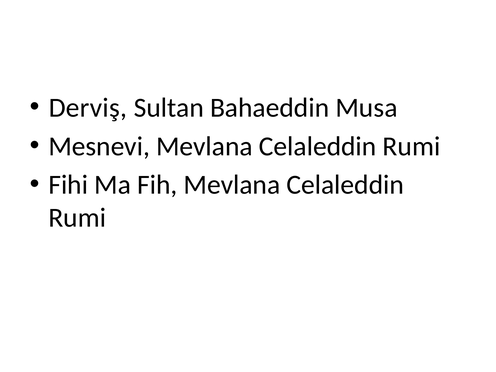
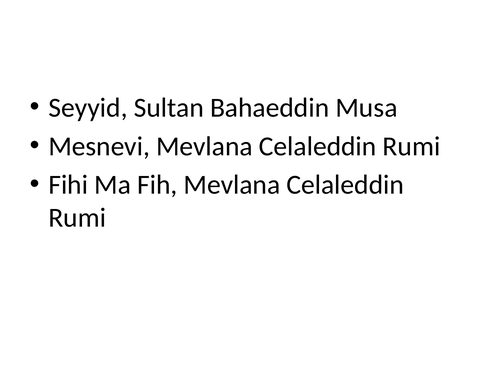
Derviş: Derviş -> Seyyid
